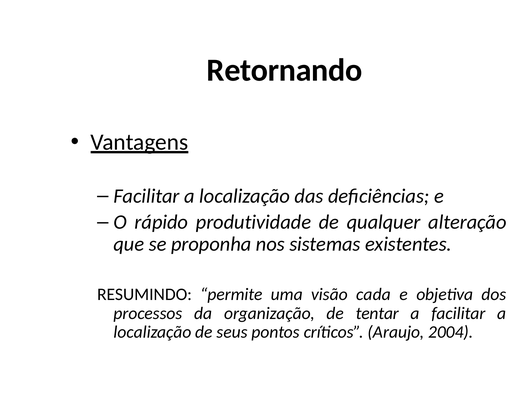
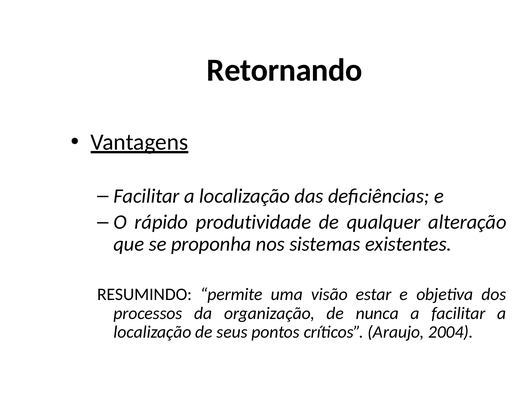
cada: cada -> estar
tentar: tentar -> nunca
